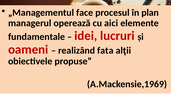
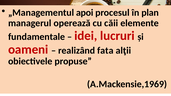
face: face -> apoi
aici: aici -> căii
